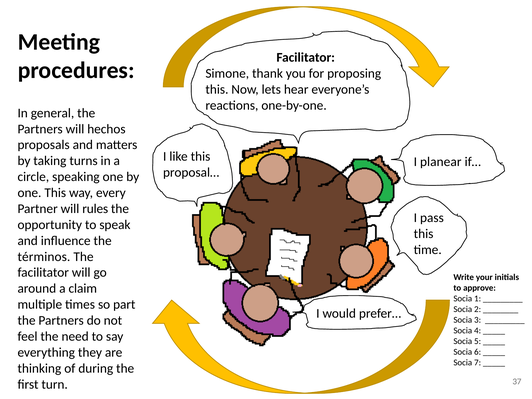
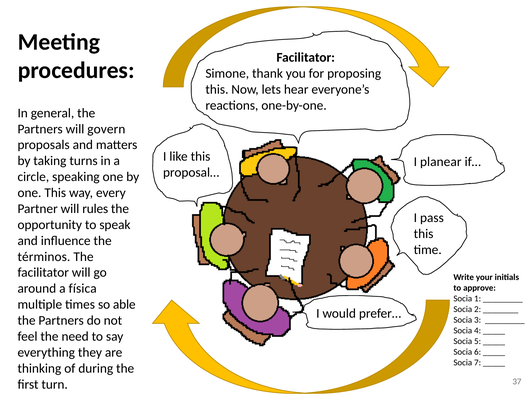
hechos: hechos -> govern
claim: claim -> física
part: part -> able
